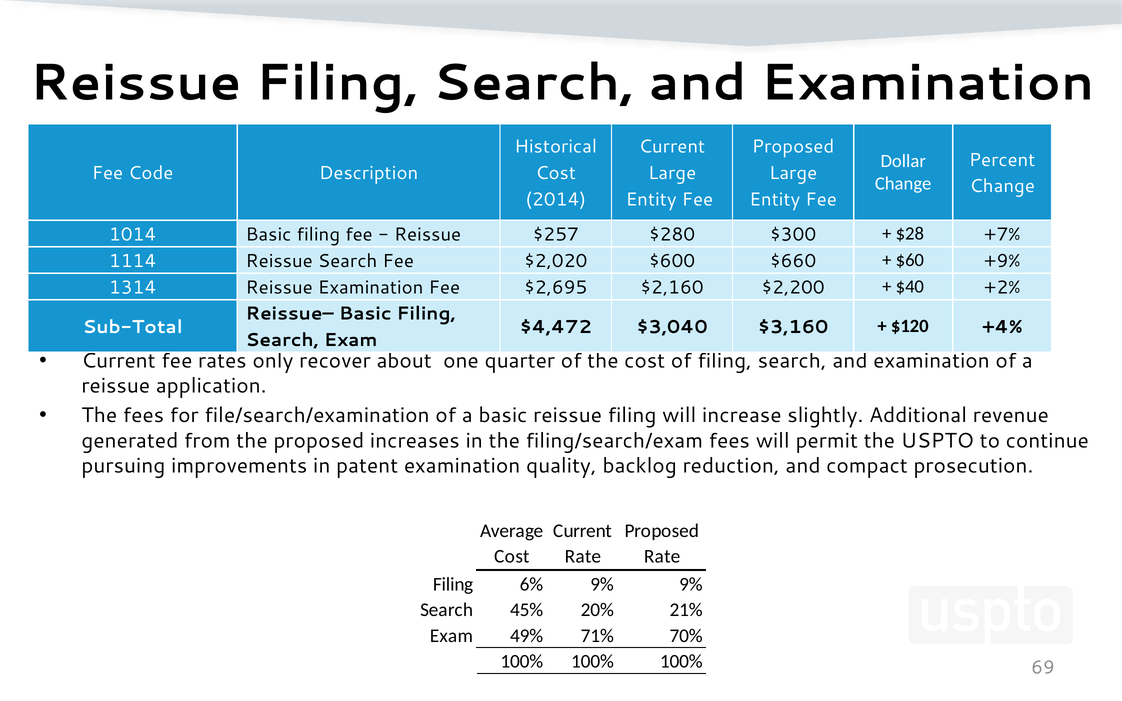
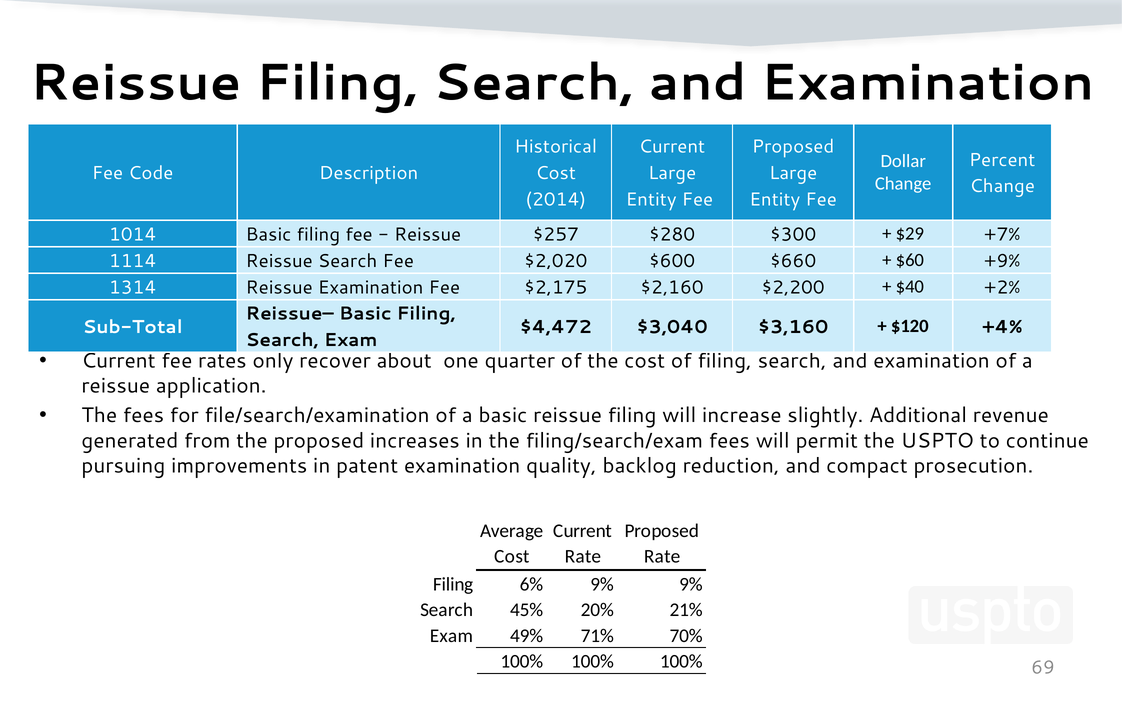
$28: $28 -> $29
$2,695: $2,695 -> $2,175
